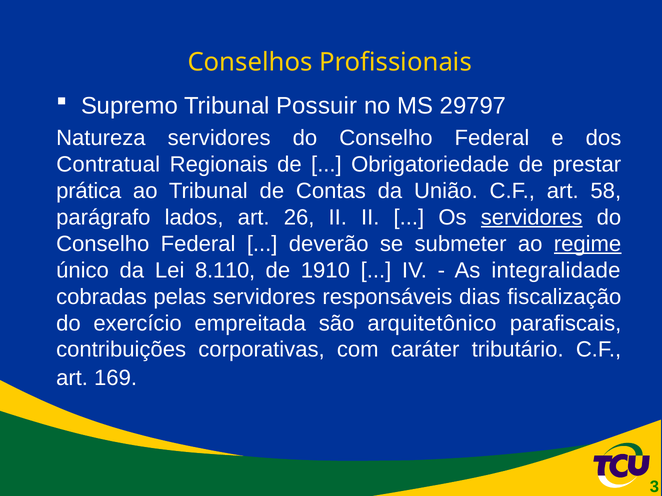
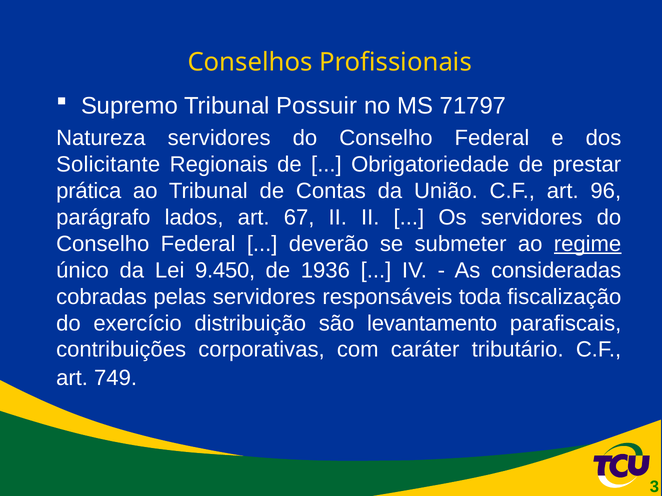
29797: 29797 -> 71797
Contratual: Contratual -> Solicitante
58: 58 -> 96
26: 26 -> 67
servidores at (532, 218) underline: present -> none
8.110: 8.110 -> 9.450
1910: 1910 -> 1936
integralidade: integralidade -> consideradas
dias: dias -> toda
empreitada: empreitada -> distribuição
arquitetônico: arquitetônico -> levantamento
169: 169 -> 749
